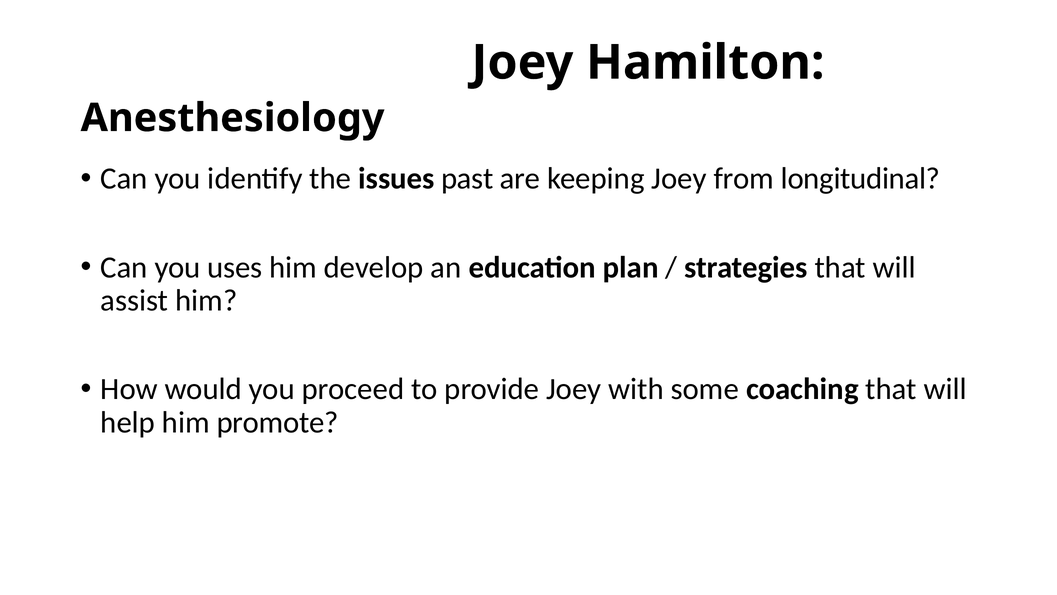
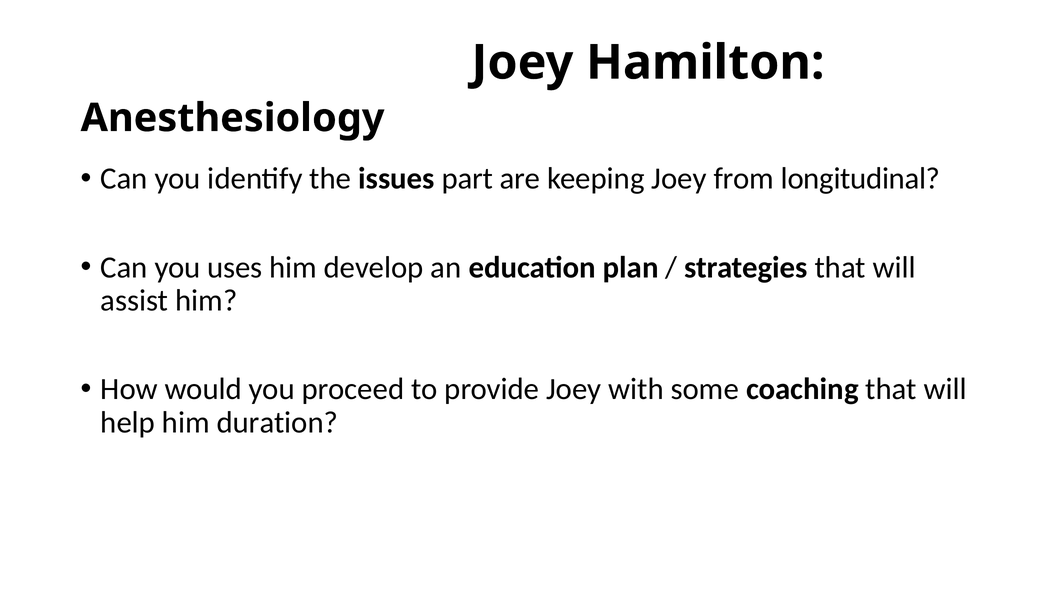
past: past -> part
promote: promote -> duration
